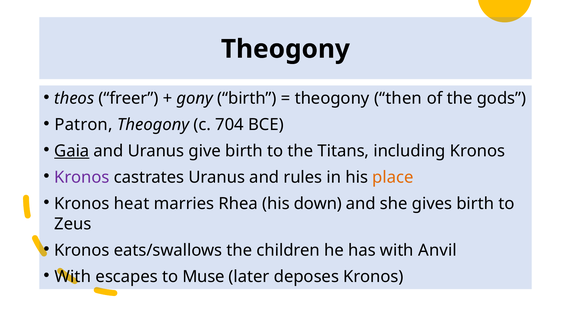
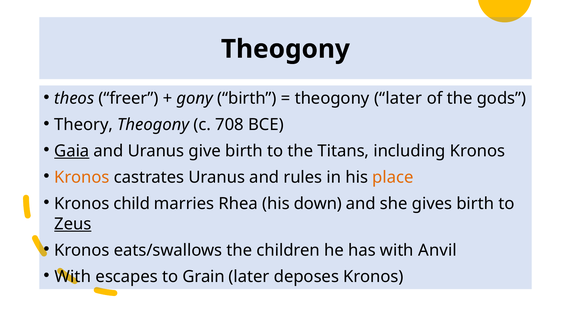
theogony then: then -> later
Patron: Patron -> Theory
704: 704 -> 708
Kronos at (82, 177) colour: purple -> orange
heat: heat -> child
Zeus underline: none -> present
Muse: Muse -> Grain
